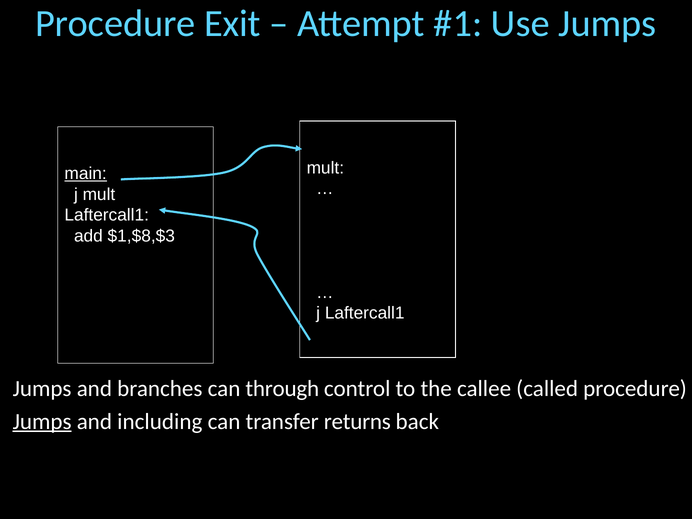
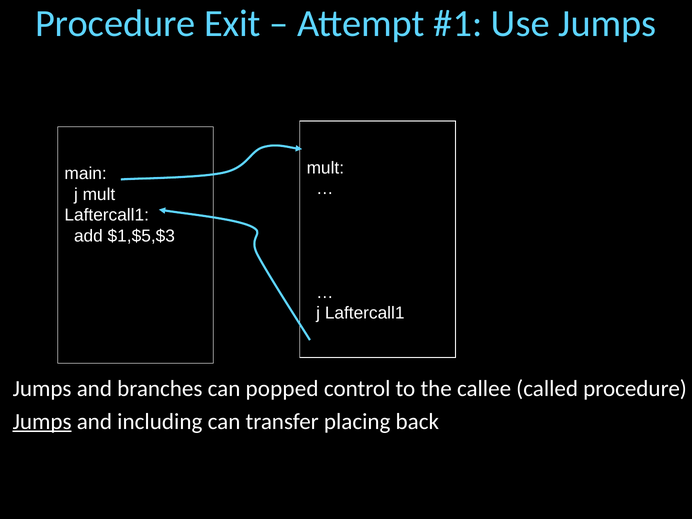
main underline: present -> none
$1,$8,$3: $1,$8,$3 -> $1,$5,$3
through: through -> popped
returns: returns -> placing
